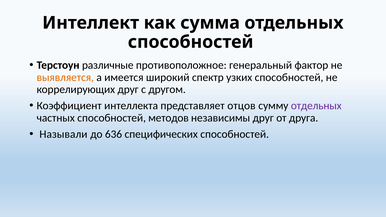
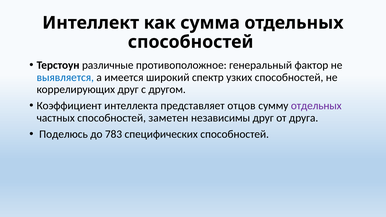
выявляется colour: orange -> blue
методов: методов -> заметен
Называли: Называли -> Поделюсь
636: 636 -> 783
